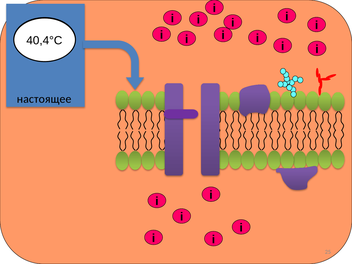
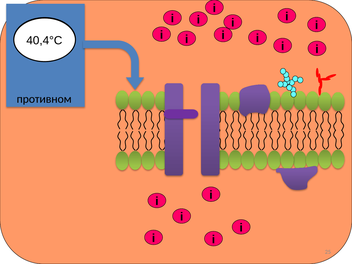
настоящее: настоящее -> противном
